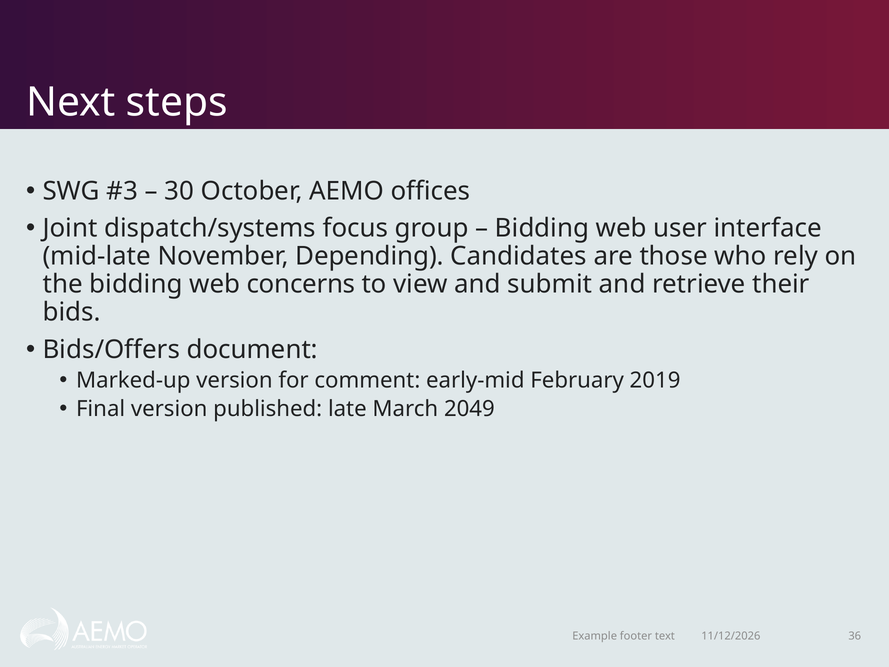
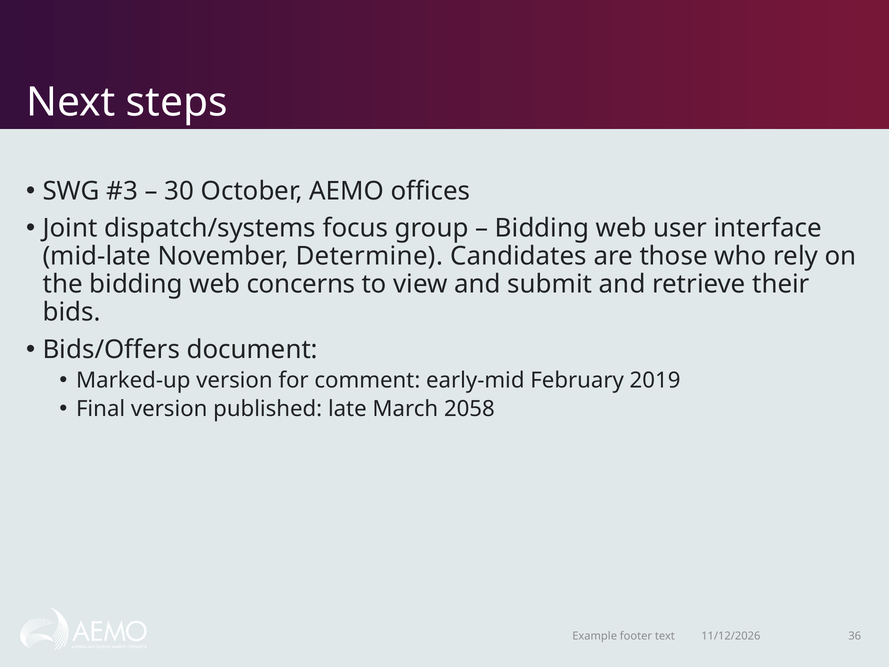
Depending: Depending -> Determine
2049: 2049 -> 2058
